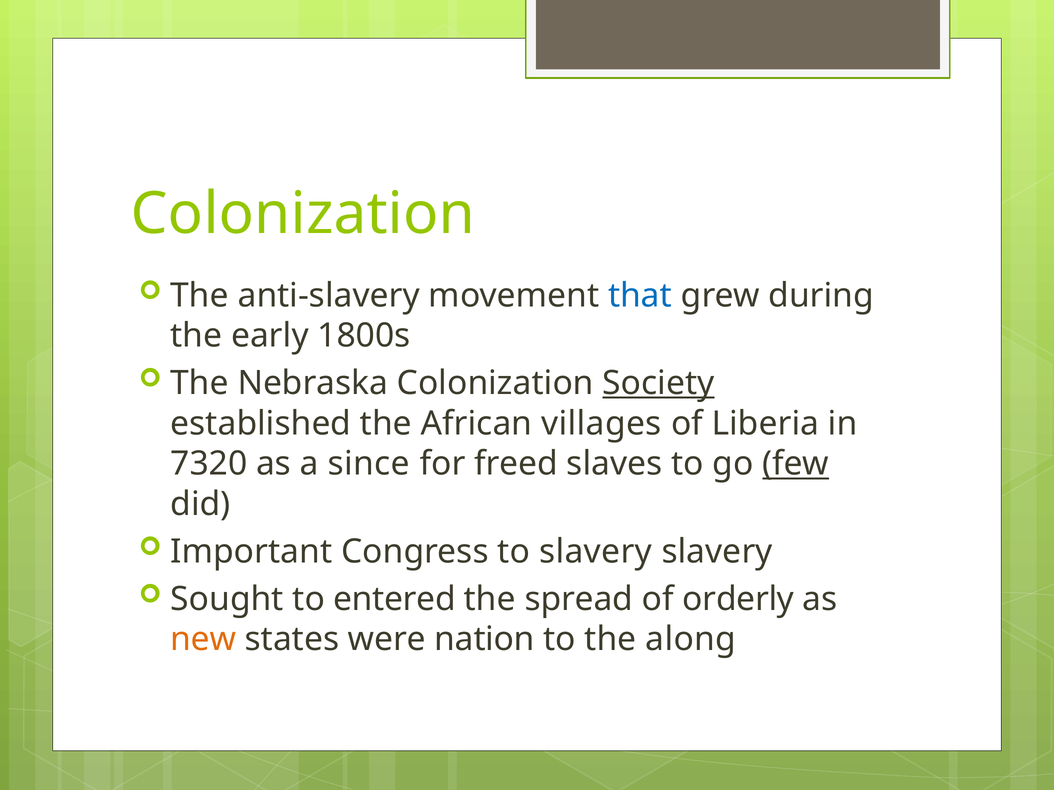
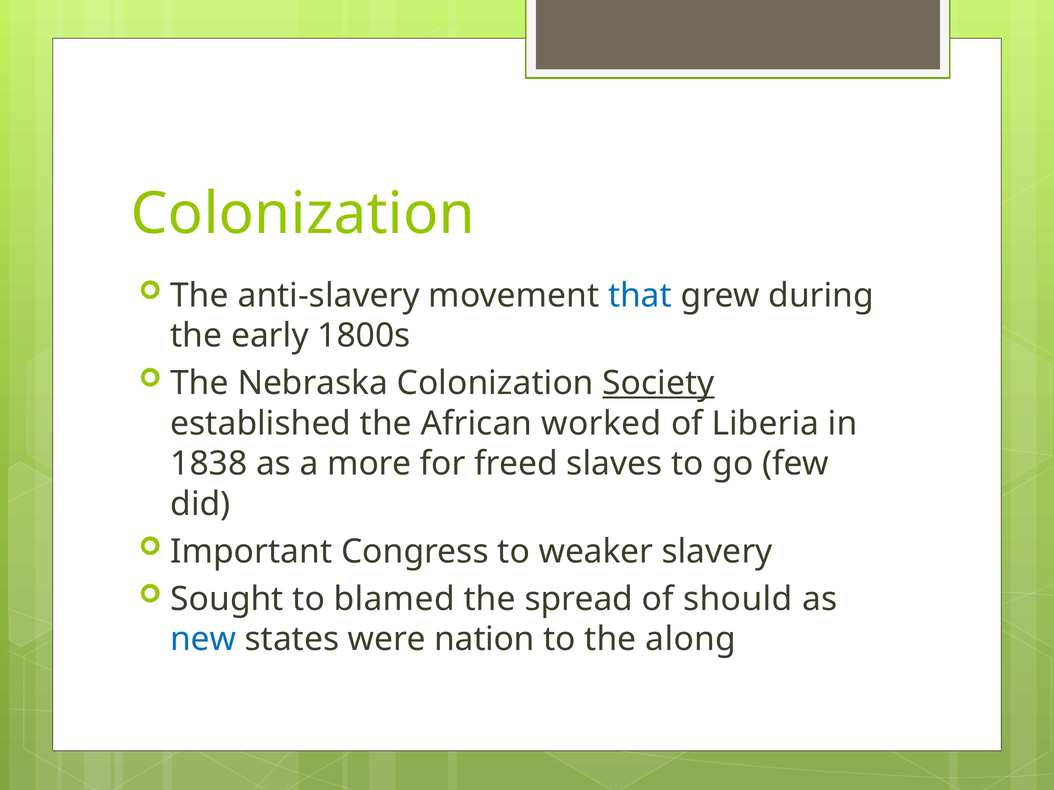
villages: villages -> worked
7320: 7320 -> 1838
since: since -> more
few underline: present -> none
to slavery: slavery -> weaker
entered: entered -> blamed
orderly: orderly -> should
new colour: orange -> blue
